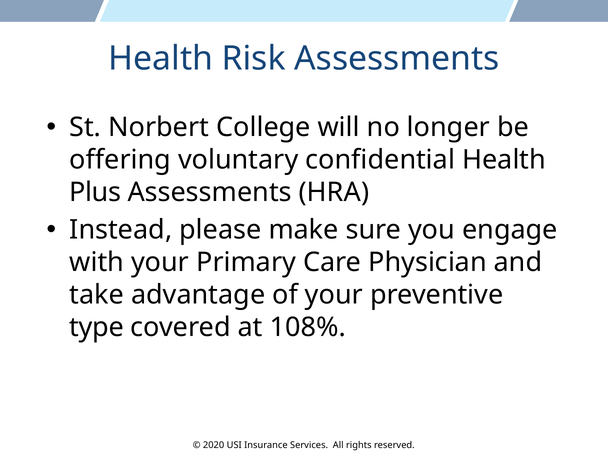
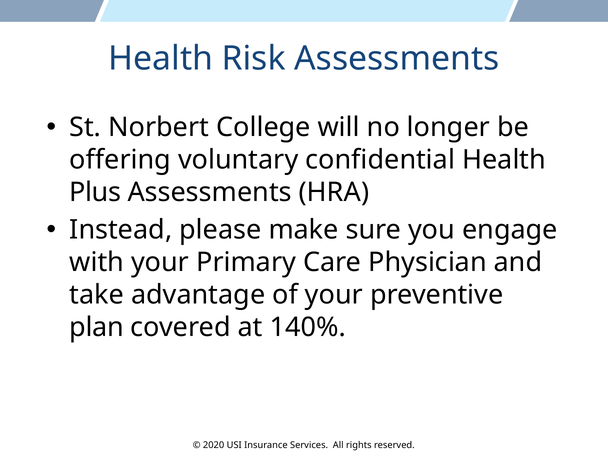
type: type -> plan
108%: 108% -> 140%
